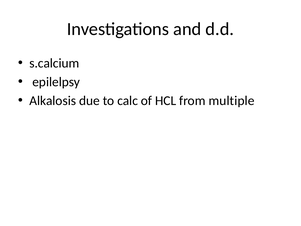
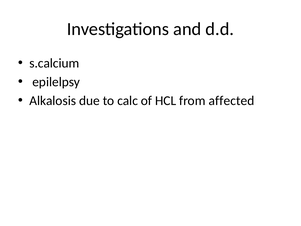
multiple: multiple -> affected
